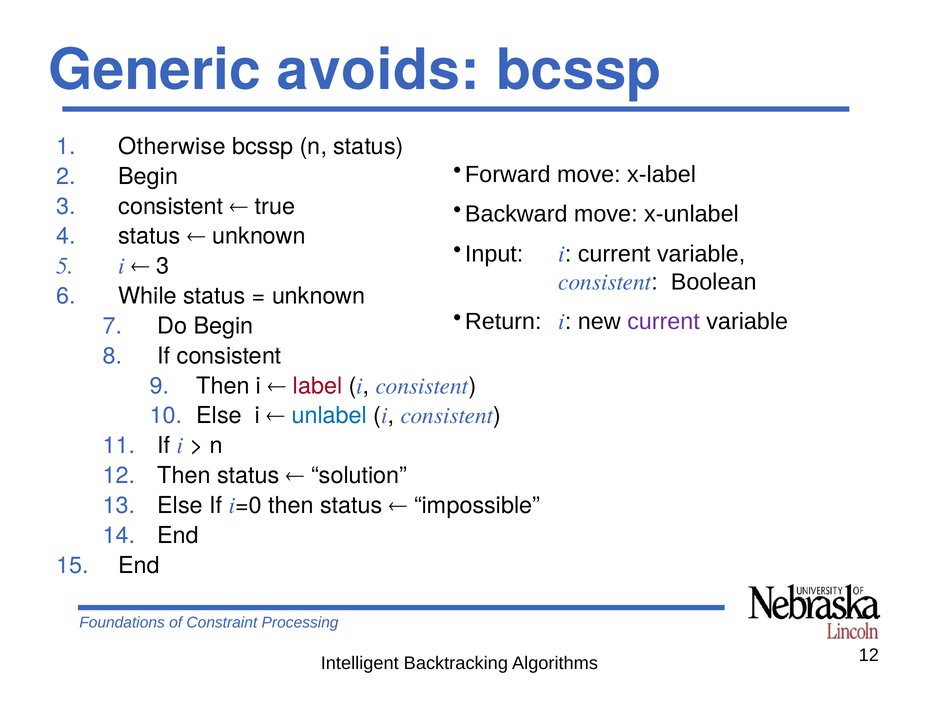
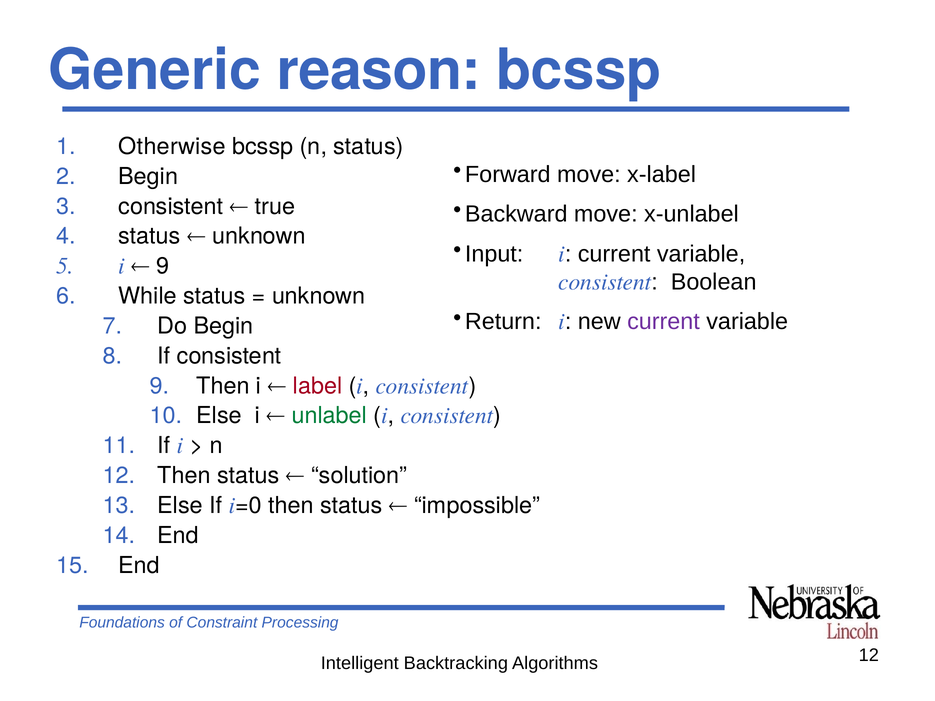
avoids: avoids -> reason
3 at (163, 266): 3 -> 9
unlabel colour: blue -> green
